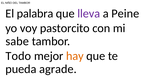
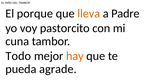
palabra: palabra -> porque
lleva colour: purple -> orange
Peine: Peine -> Padre
sabe: sabe -> cuna
